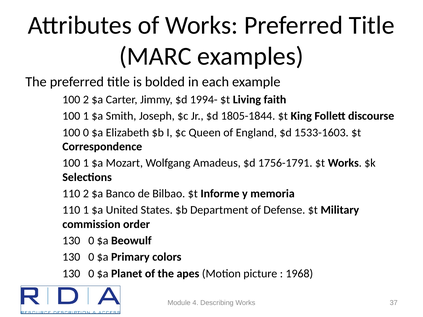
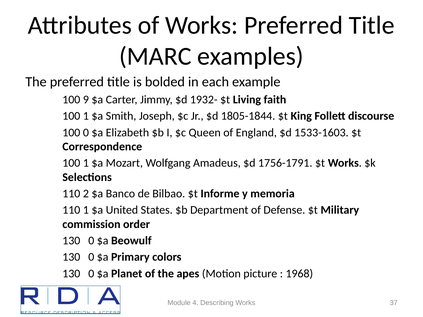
100 2: 2 -> 9
1994-: 1994- -> 1932-
